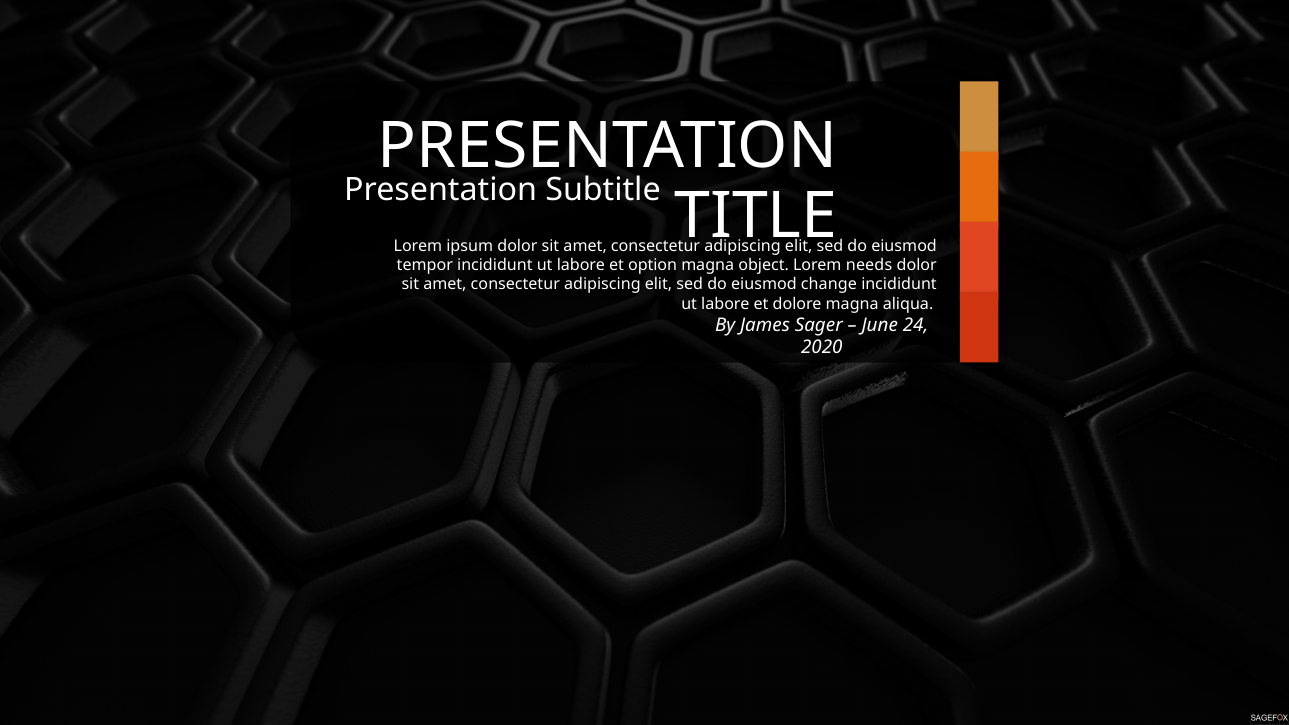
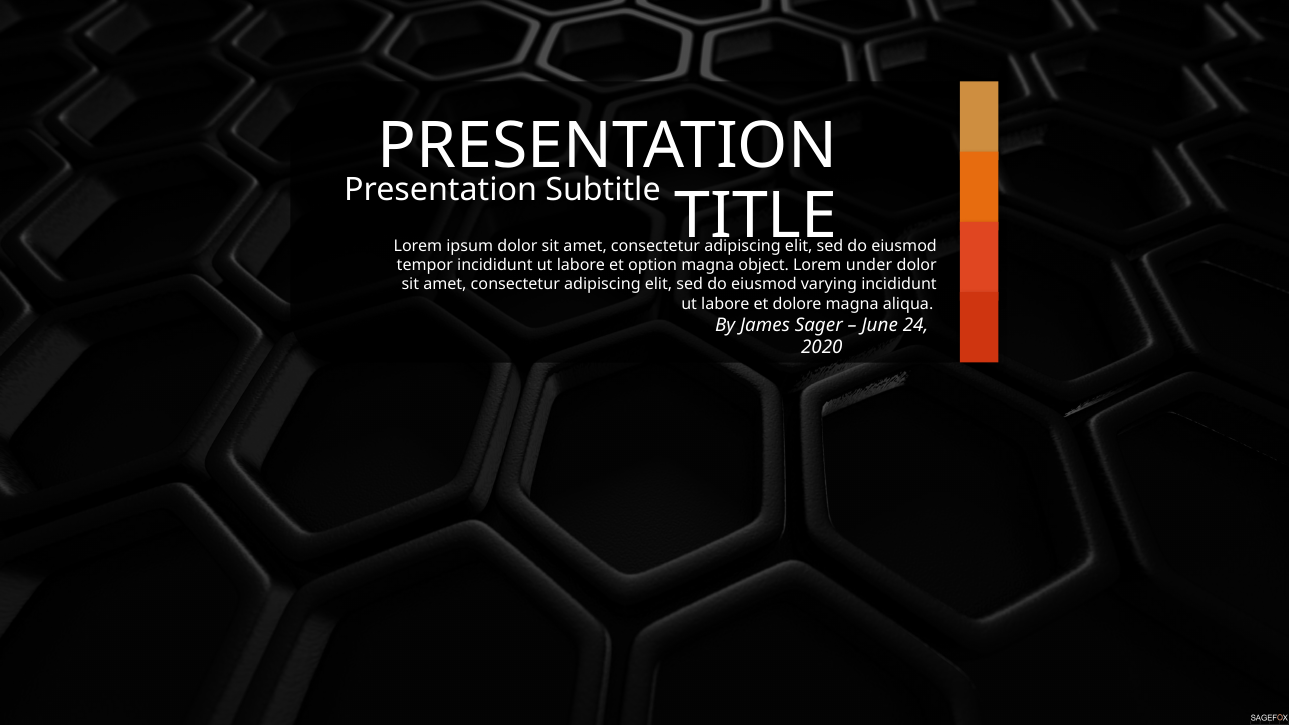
needs: needs -> under
change: change -> varying
